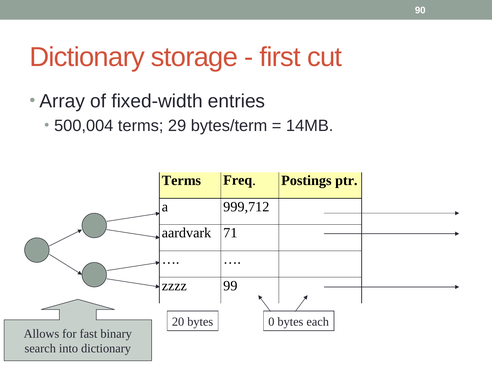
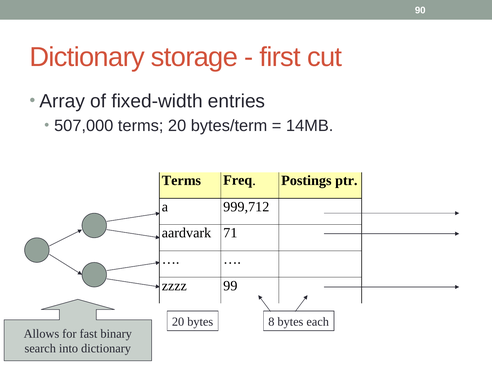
500,004: 500,004 -> 507,000
terms 29: 29 -> 20
0: 0 -> 8
